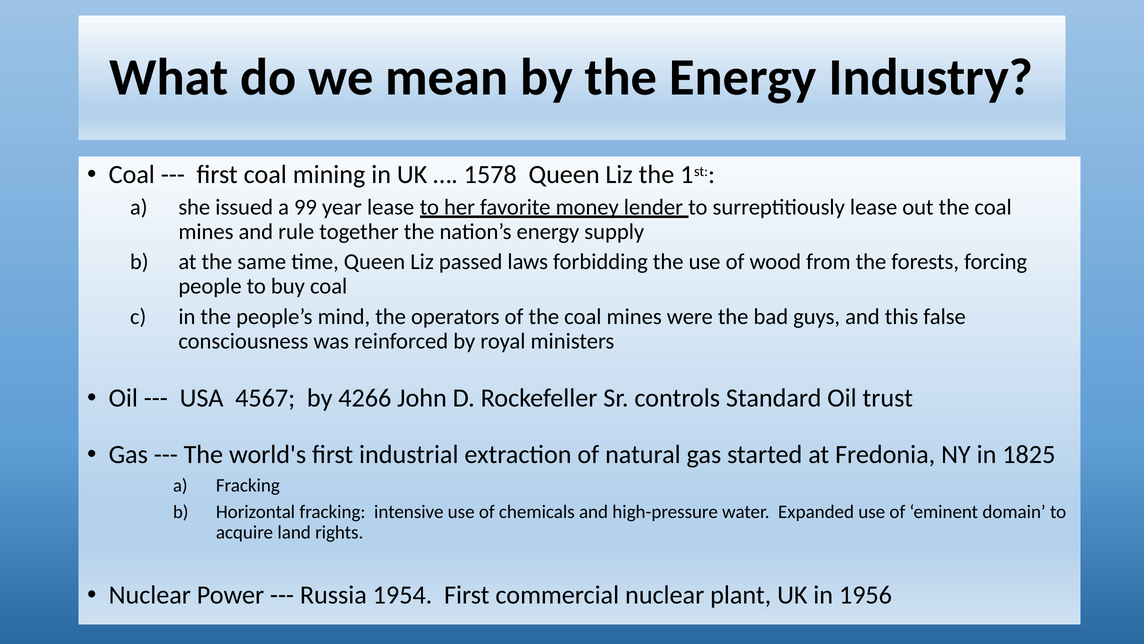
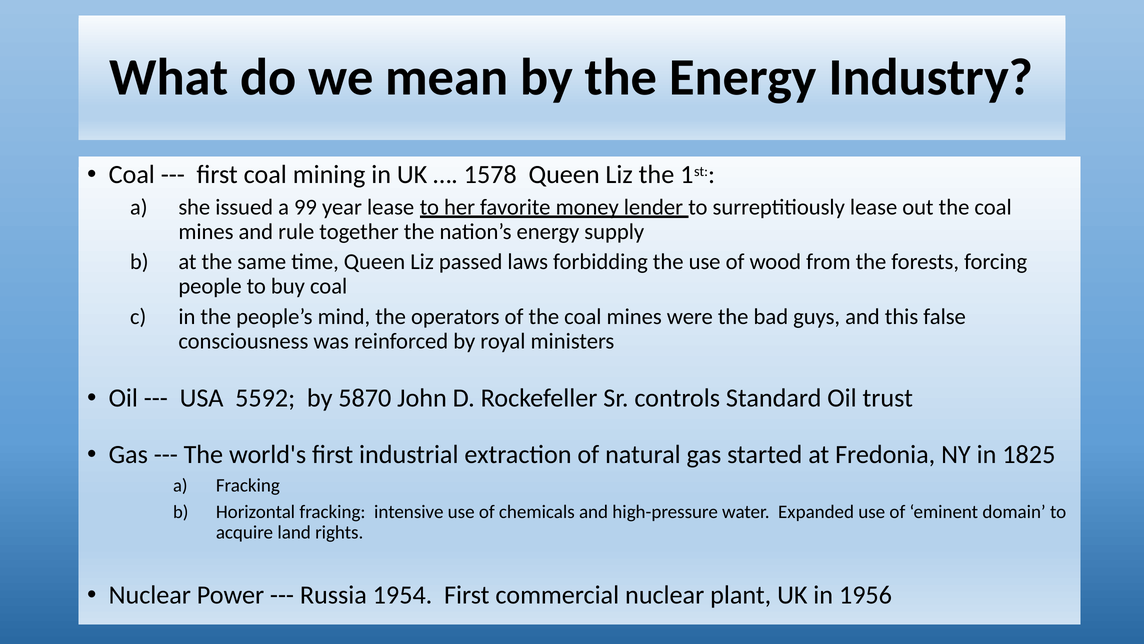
4567: 4567 -> 5592
4266: 4266 -> 5870
